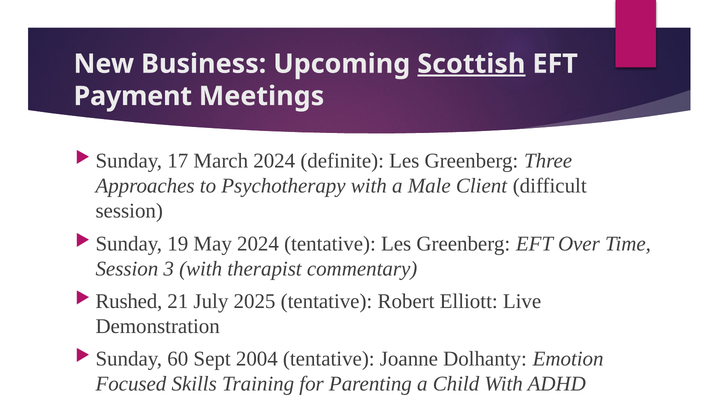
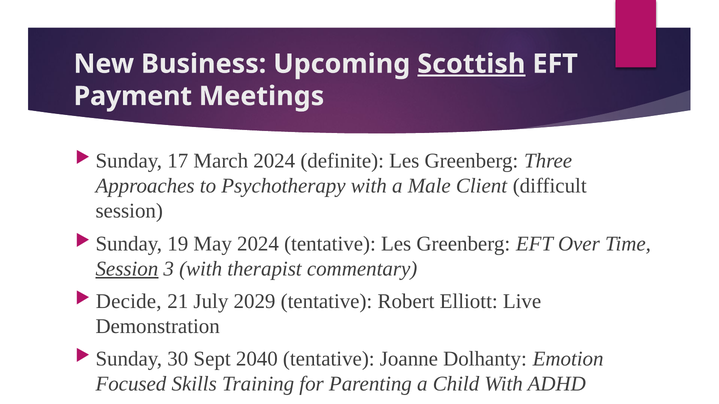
Session at (127, 269) underline: none -> present
Rushed: Rushed -> Decide
2025: 2025 -> 2029
60: 60 -> 30
2004: 2004 -> 2040
